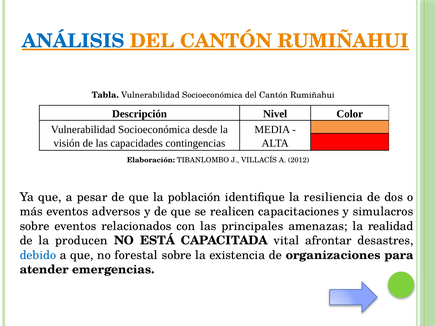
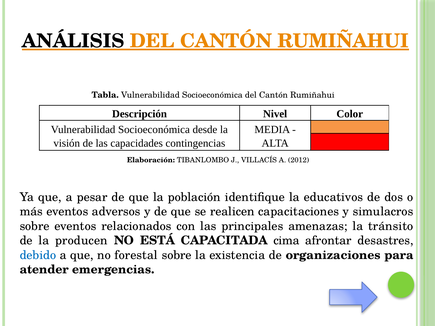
ANÁLISIS colour: blue -> black
resiliencia: resiliencia -> educativos
realidad: realidad -> tránsito
vital: vital -> cima
